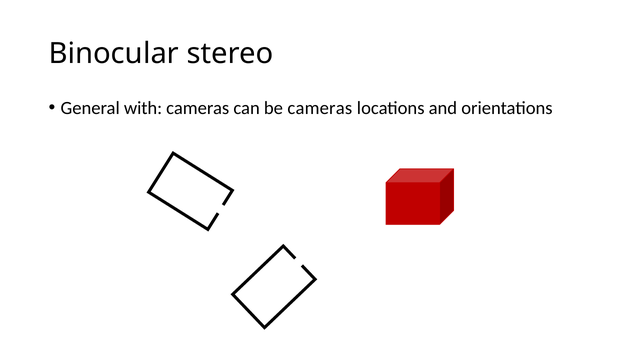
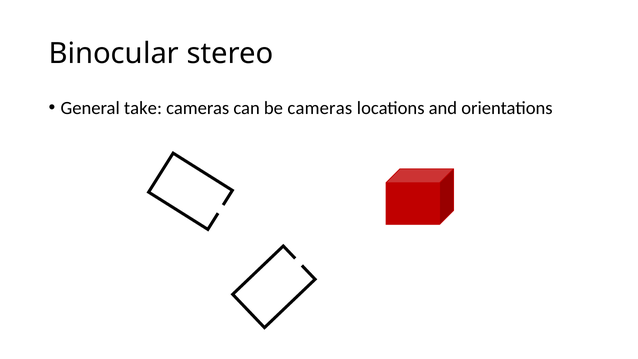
with: with -> take
